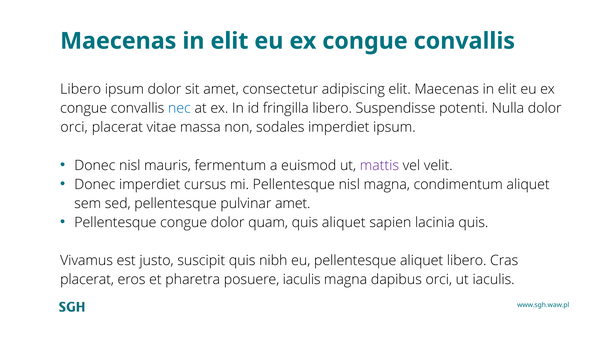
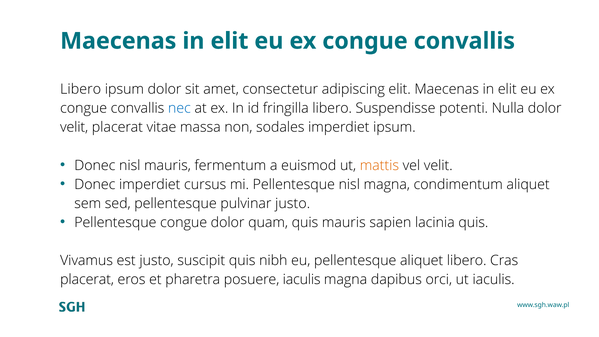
orci at (74, 127): orci -> velit
mattis colour: purple -> orange
pulvinar amet: amet -> justo
quis aliquet: aliquet -> mauris
